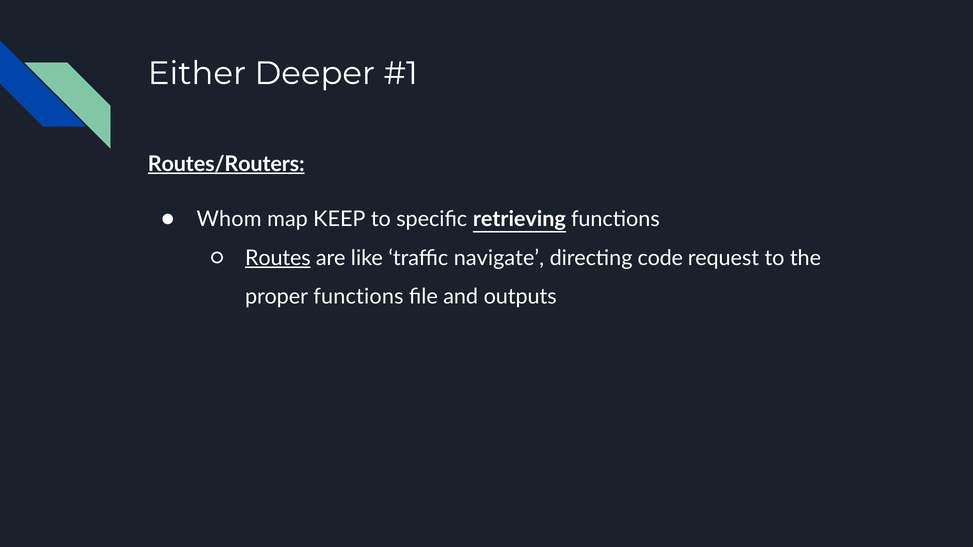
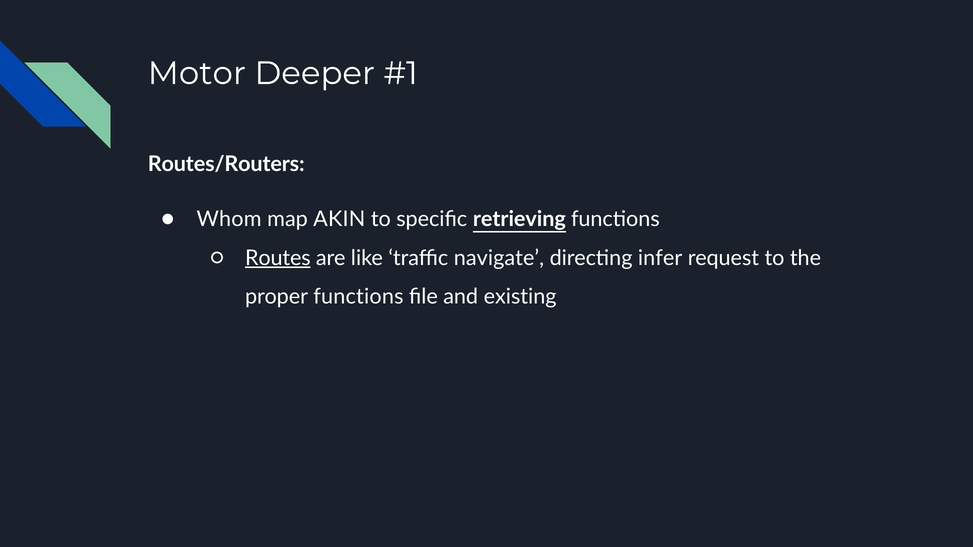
Either: Either -> Motor
Routes/Routers underline: present -> none
KEEP: KEEP -> AKIN
code: code -> infer
outputs: outputs -> existing
